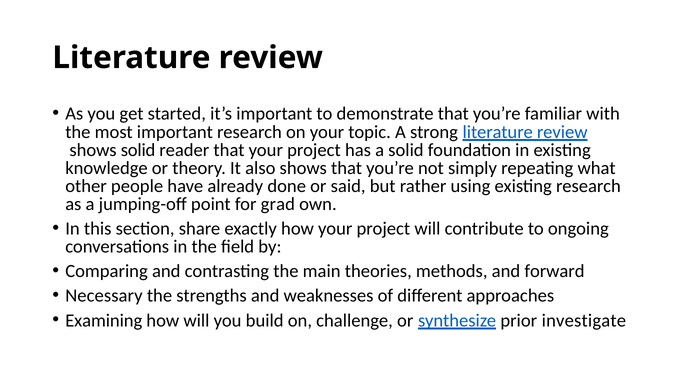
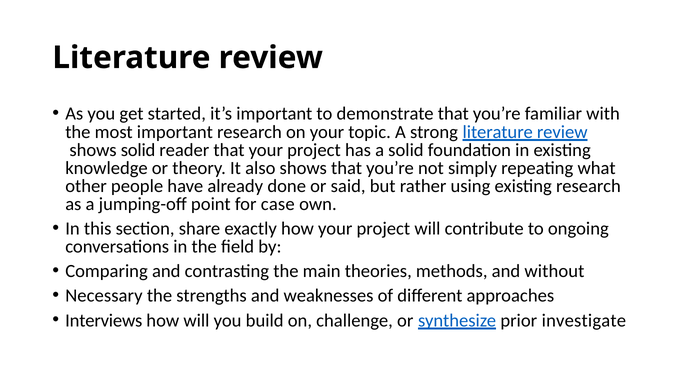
grad: grad -> case
forward: forward -> without
Examining: Examining -> Interviews
